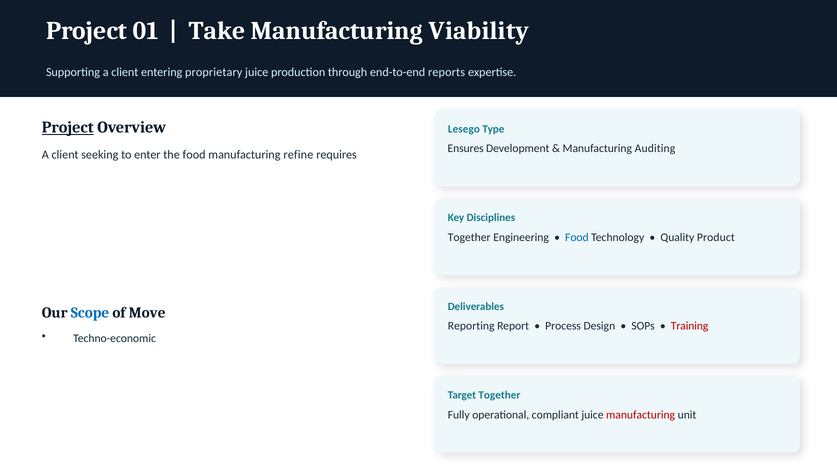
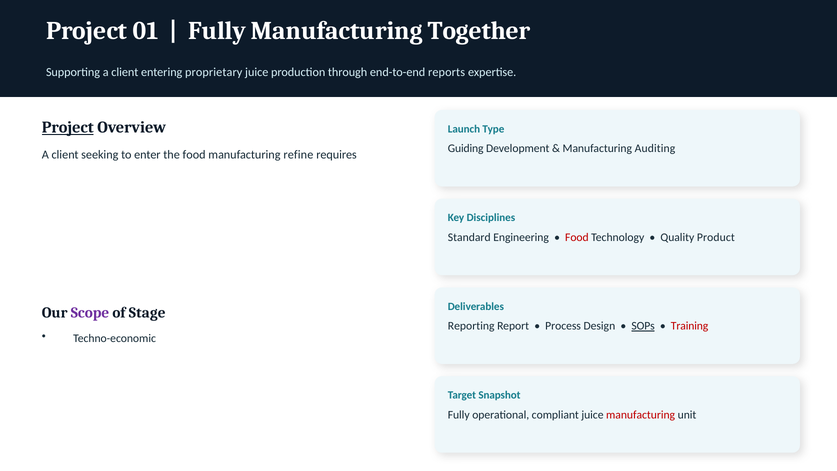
Take at (217, 31): Take -> Fully
Viability: Viability -> Together
Lesego: Lesego -> Launch
Ensures: Ensures -> Guiding
Together at (469, 237): Together -> Standard
Food at (577, 237) colour: blue -> red
Scope colour: blue -> purple
Move: Move -> Stage
SOPs underline: none -> present
Target Together: Together -> Snapshot
